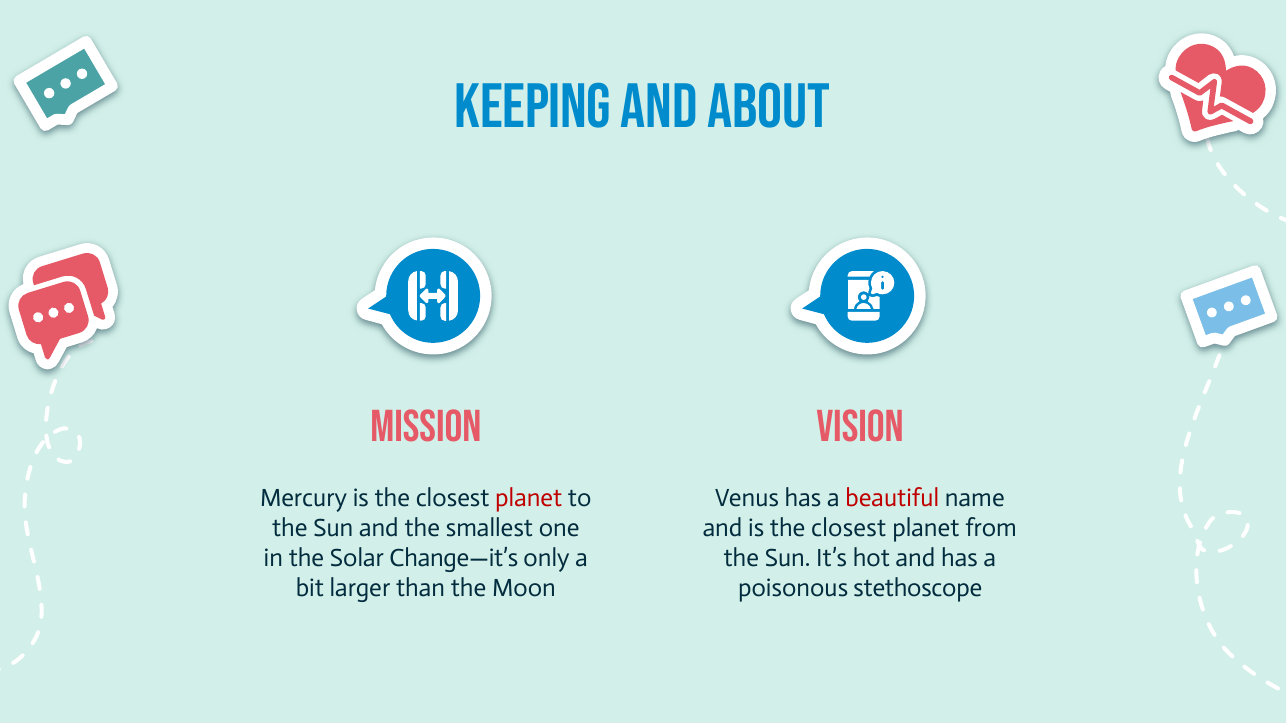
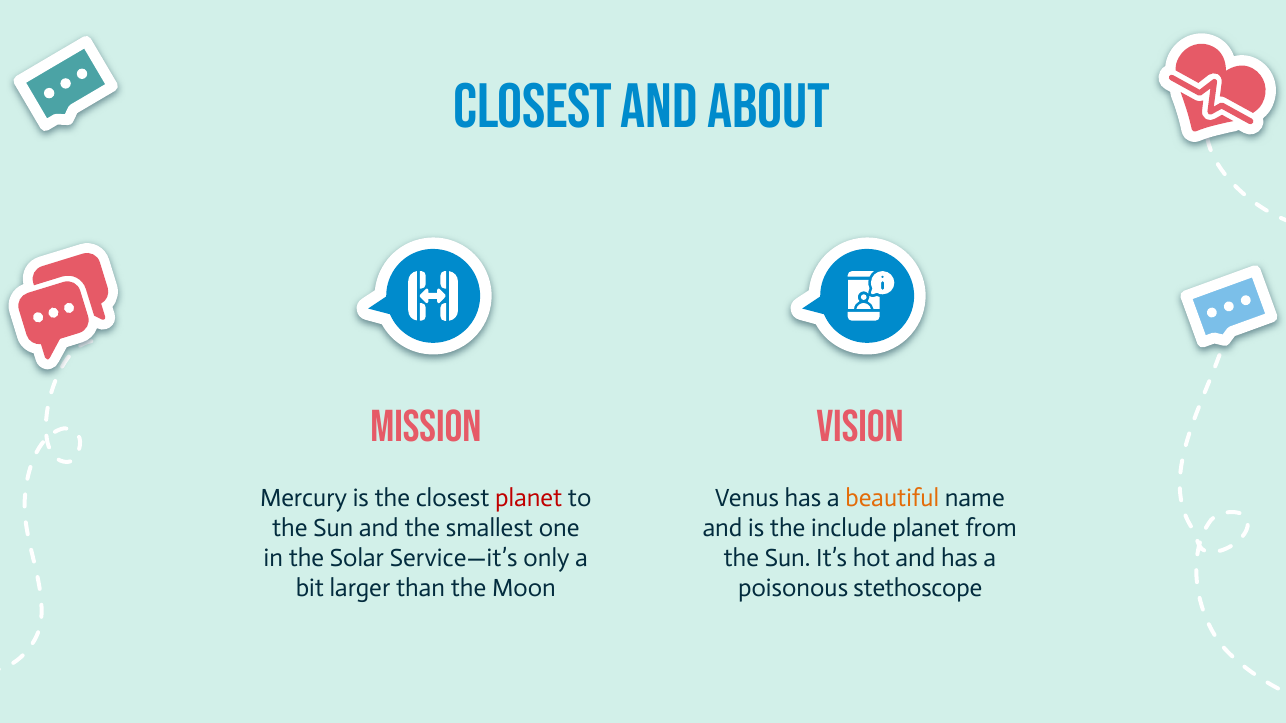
KEEPING at (533, 107): KEEPING -> CLOSEST
beautiful colour: red -> orange
and is the closest: closest -> include
Change—it’s: Change—it’s -> Service—it’s
